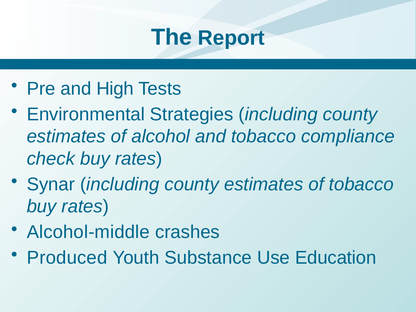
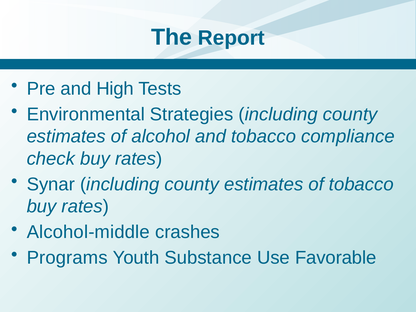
Produced: Produced -> Programs
Education: Education -> Favorable
